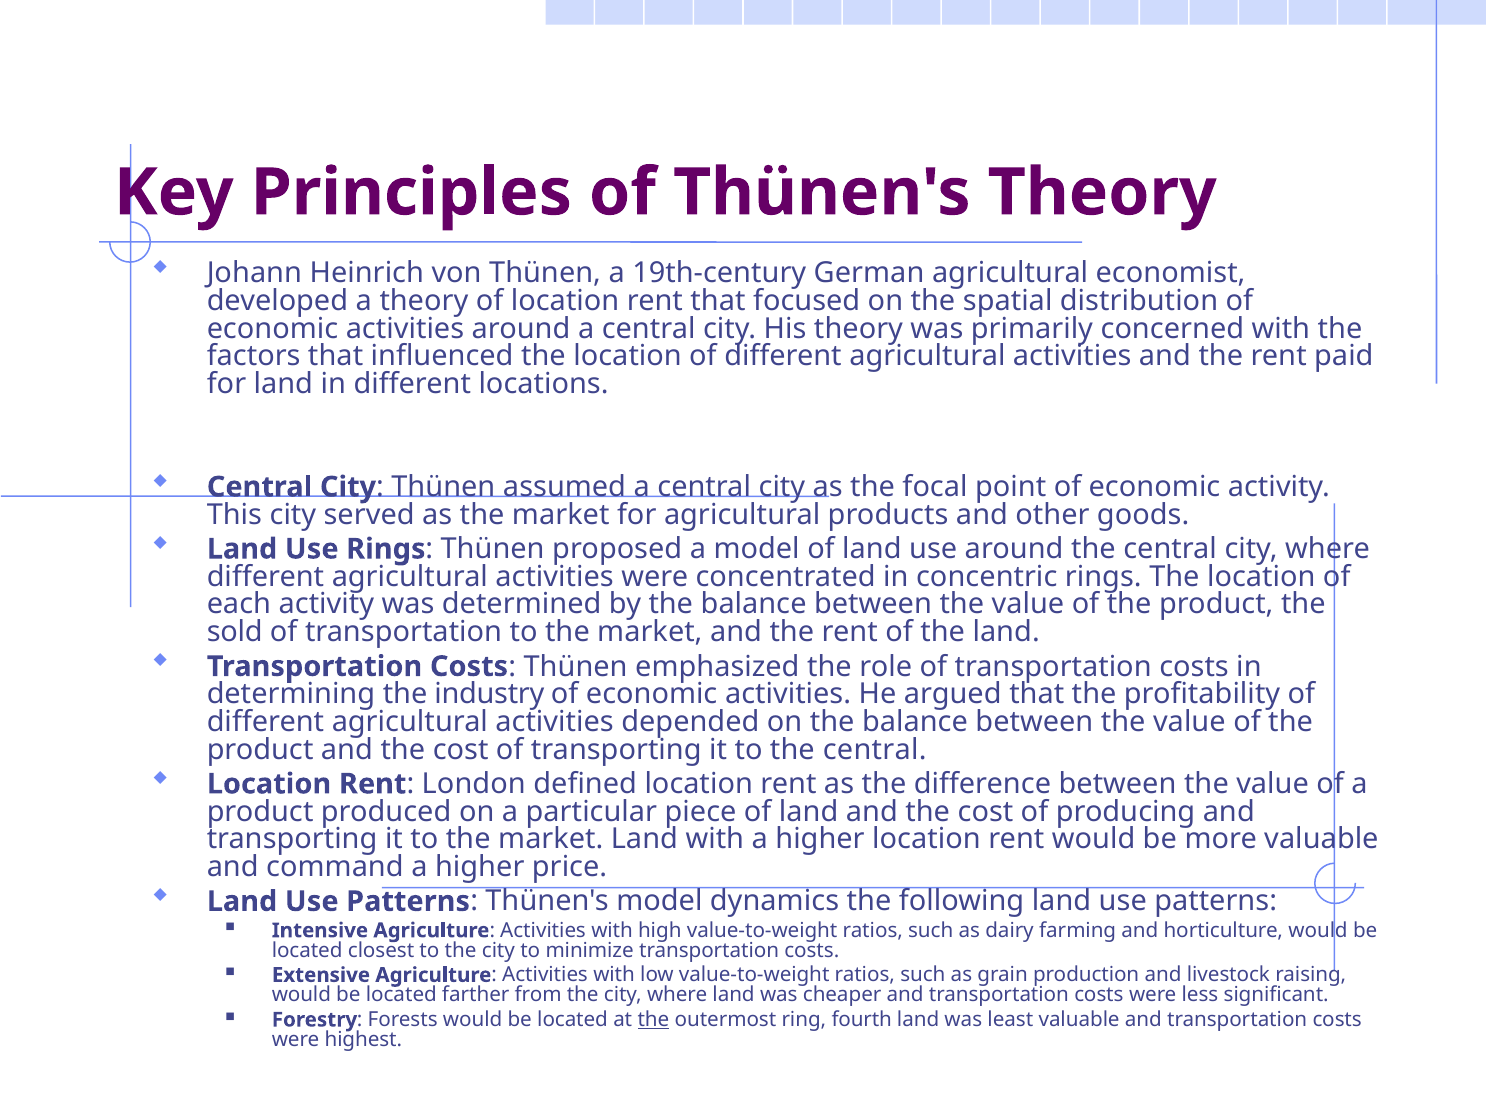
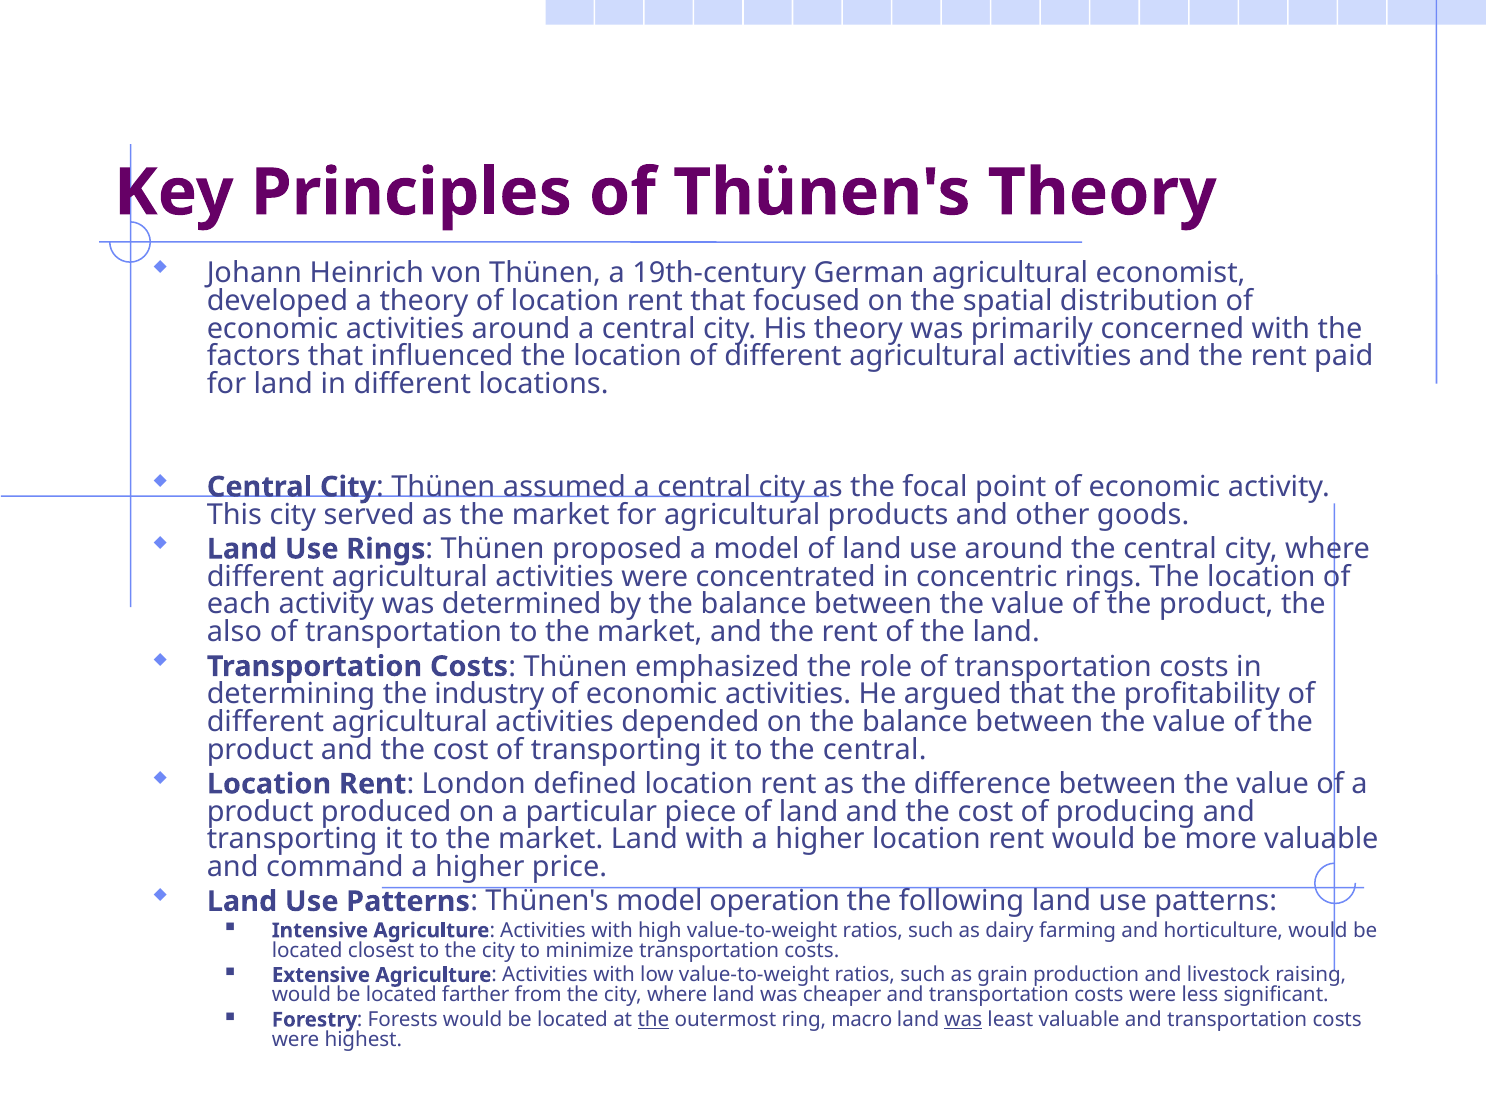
sold: sold -> also
dynamics: dynamics -> operation
fourth: fourth -> macro
was at (963, 1020) underline: none -> present
